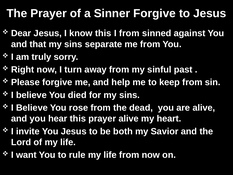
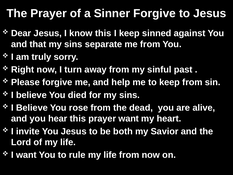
I from: from -> keep
prayer alive: alive -> want
